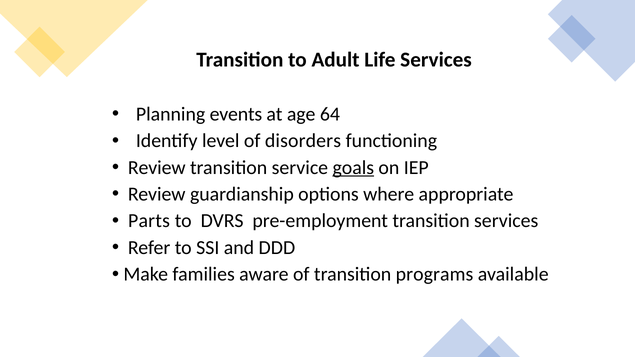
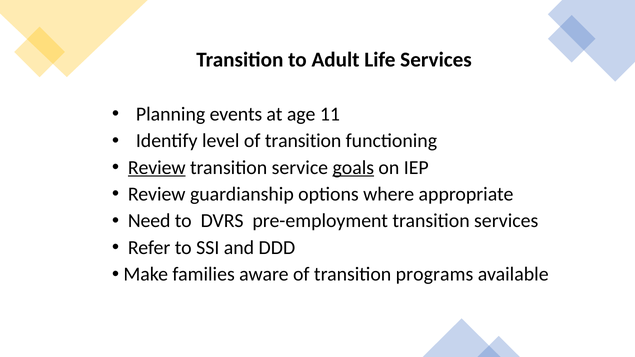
64: 64 -> 11
level of disorders: disorders -> transition
Review at (157, 168) underline: none -> present
Parts: Parts -> Need
